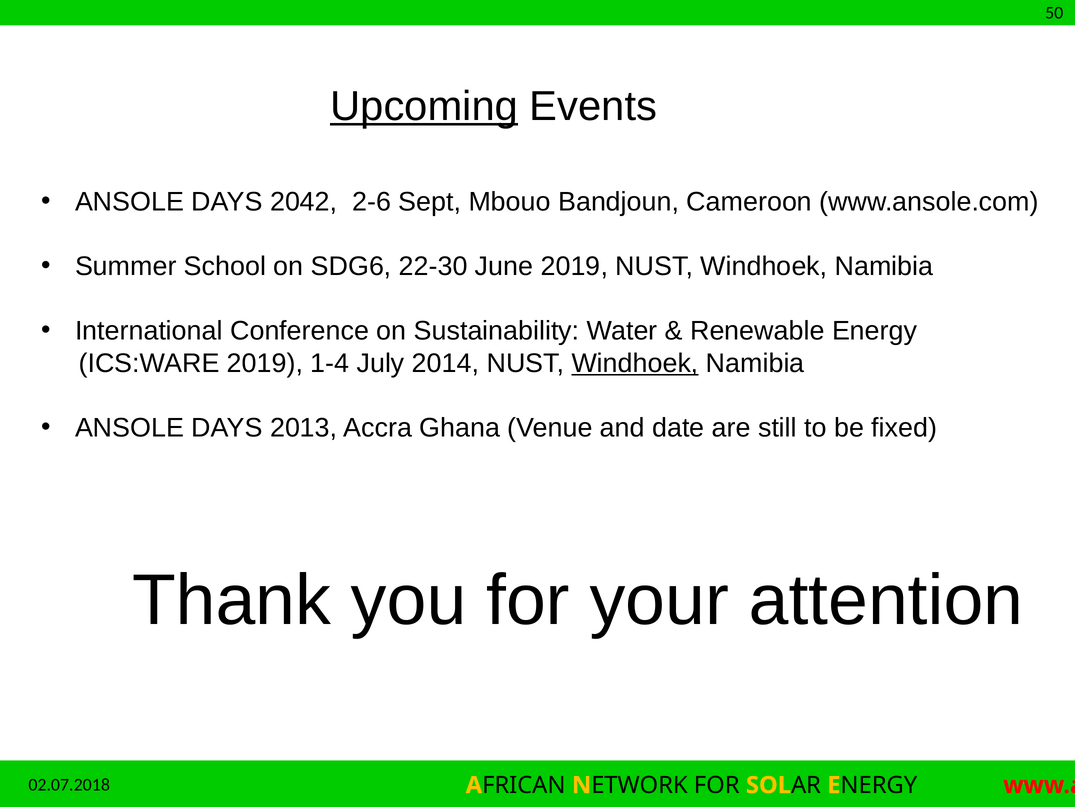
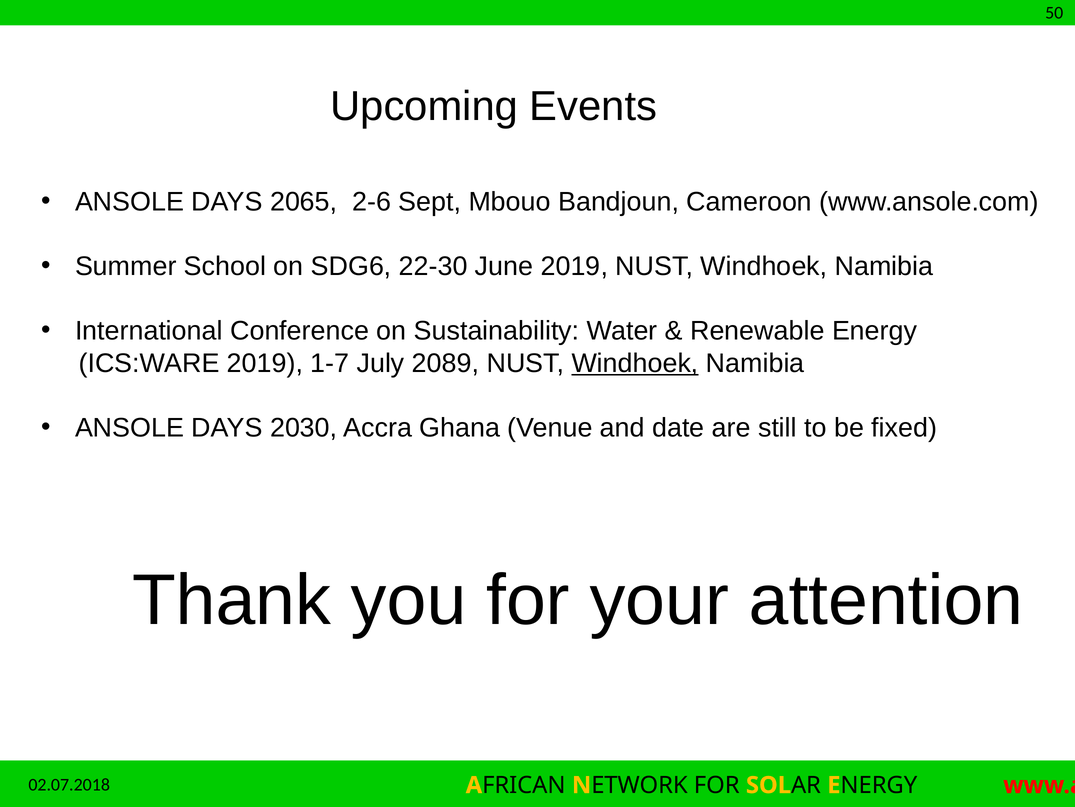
Upcoming underline: present -> none
2042: 2042 -> 2065
1-4: 1-4 -> 1-7
2014: 2014 -> 2089
2013: 2013 -> 2030
